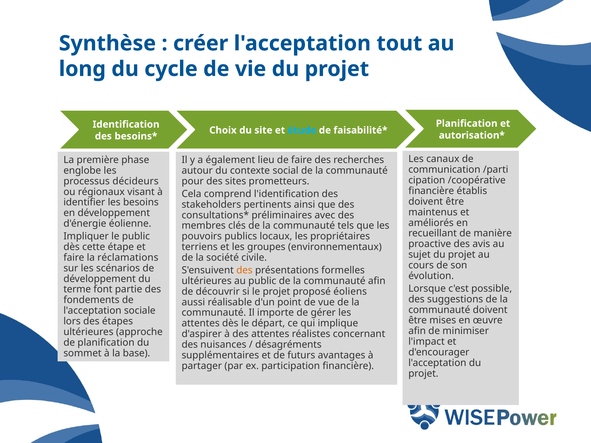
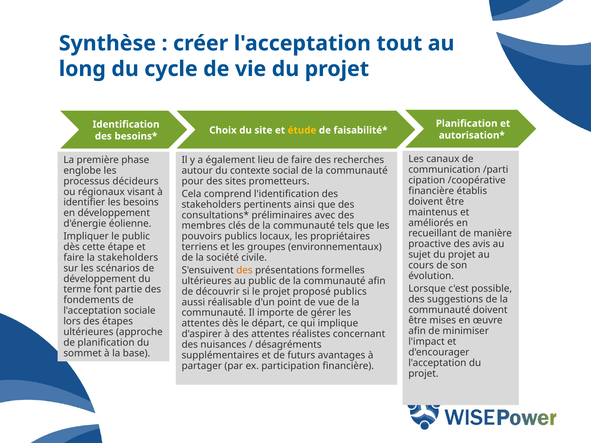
étude colour: light blue -> yellow
la réclamations: réclamations -> stakeholders
proposé éoliens: éoliens -> publics
